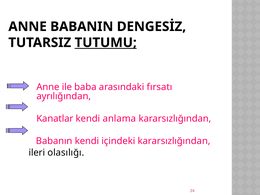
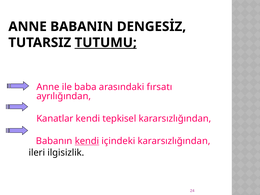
anlama: anlama -> tepkisel
kendi at (87, 141) underline: none -> present
olasılığı: olasılığı -> ilgisizlik
